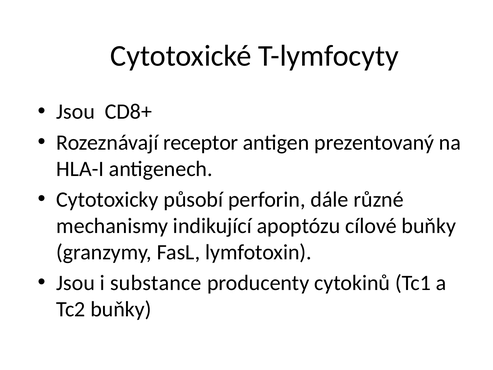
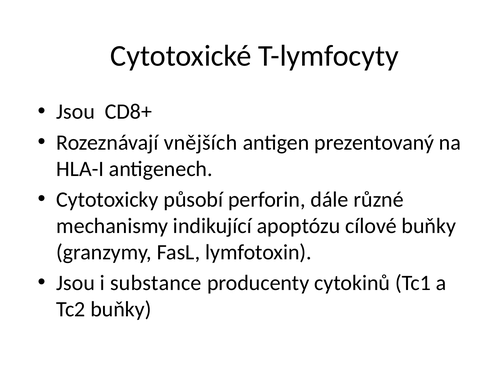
receptor: receptor -> vnějších
